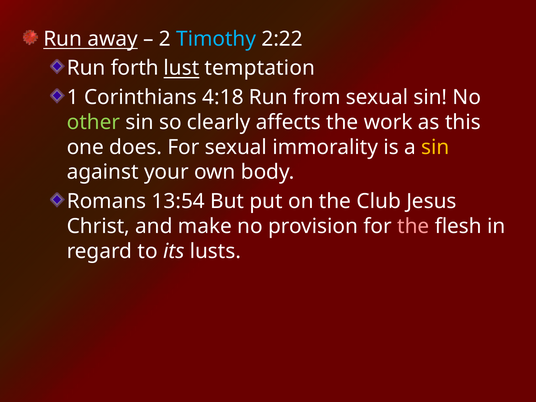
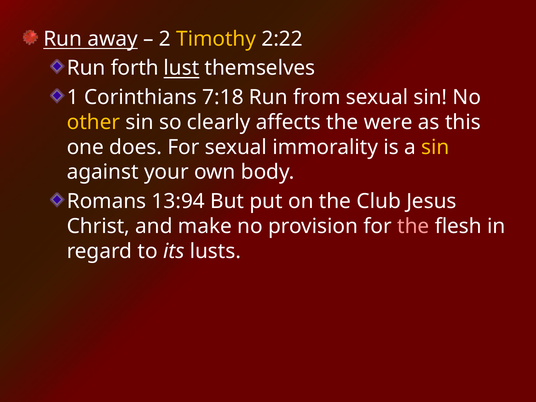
Timothy colour: light blue -> yellow
temptation: temptation -> themselves
4:18: 4:18 -> 7:18
other colour: light green -> yellow
work: work -> were
13:54: 13:54 -> 13:94
